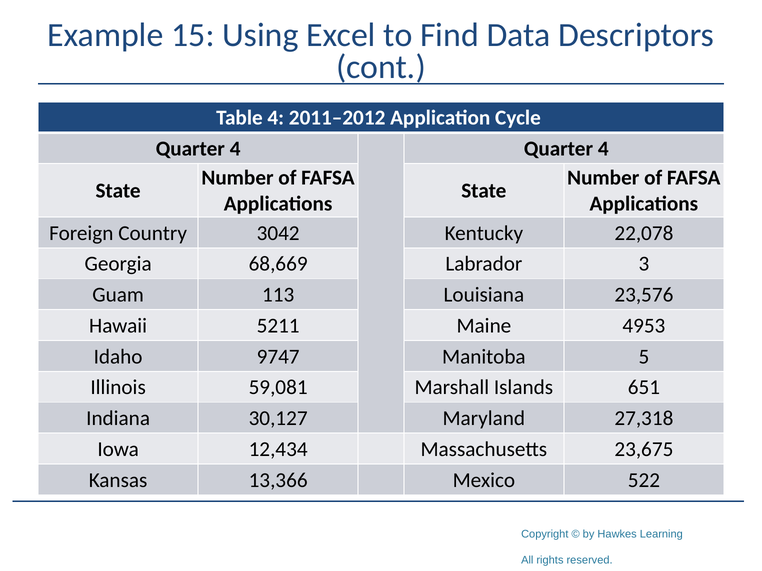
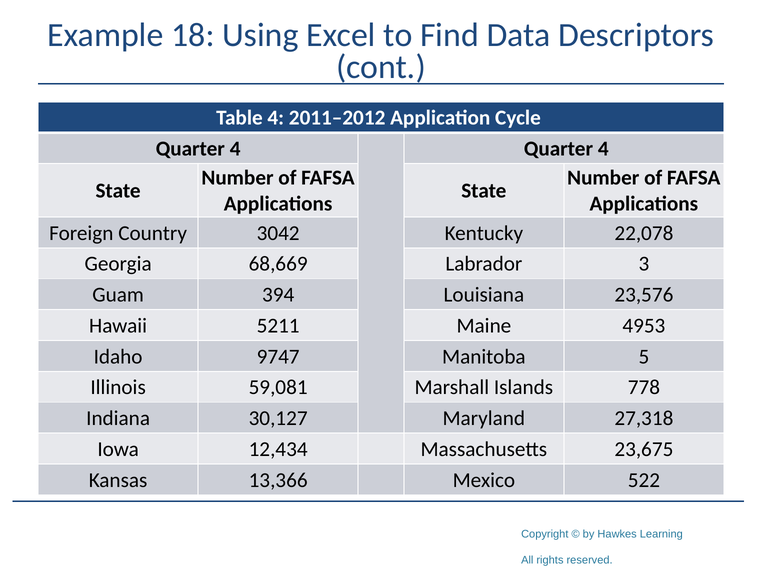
15: 15 -> 18
113: 113 -> 394
651: 651 -> 778
